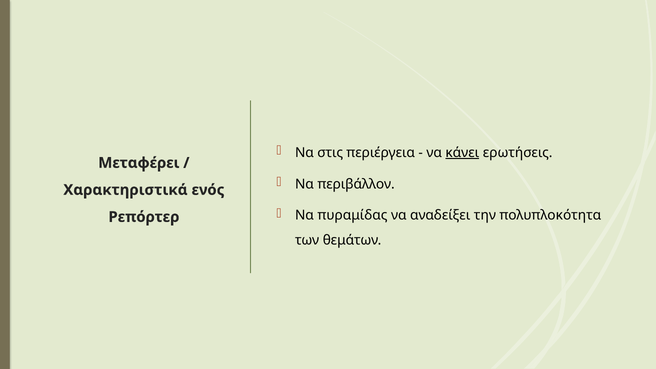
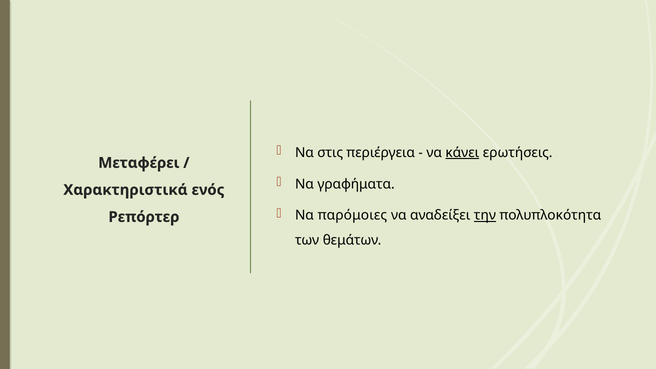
περιβάλλον: περιβάλλον -> γραφήματα
πυραμίδας: πυραμίδας -> παρόμοιες
την underline: none -> present
